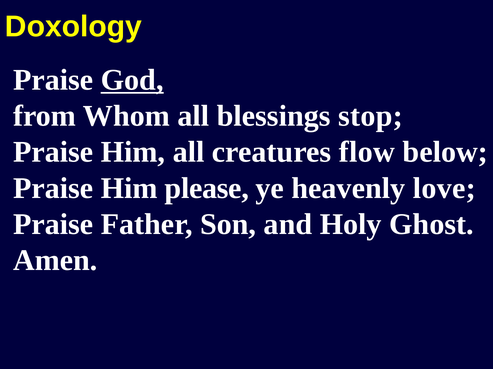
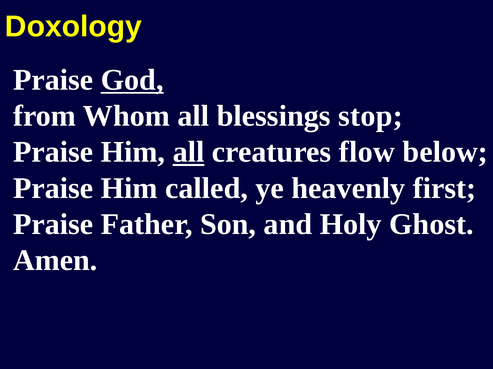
all at (189, 152) underline: none -> present
please: please -> called
love: love -> first
